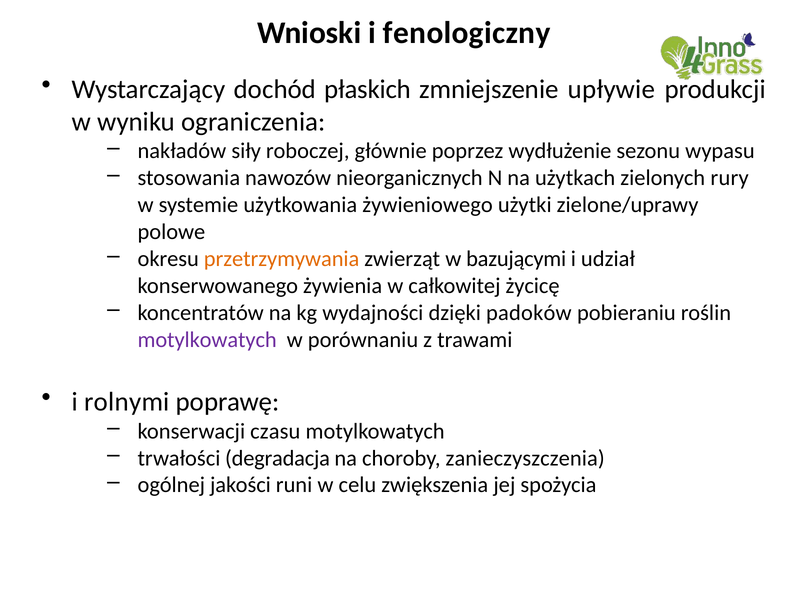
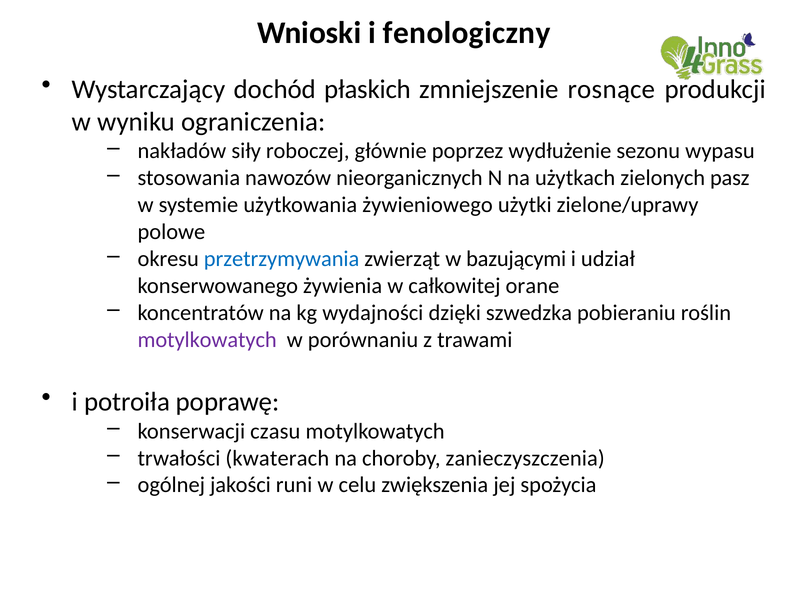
upływie: upływie -> rosnące
rury: rury -> pasz
przetrzymywania colour: orange -> blue
życicę: życicę -> orane
padoków: padoków -> szwedzka
rolnymi: rolnymi -> potroiła
degradacja: degradacja -> kwaterach
